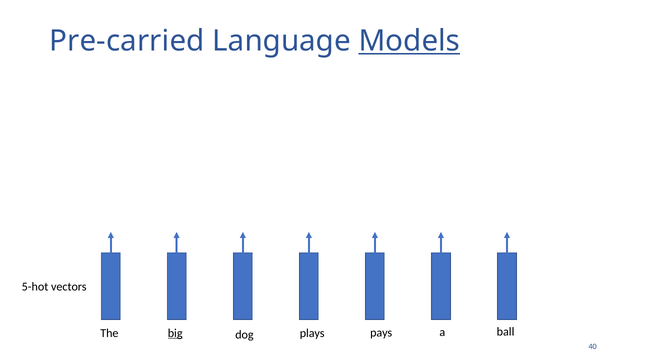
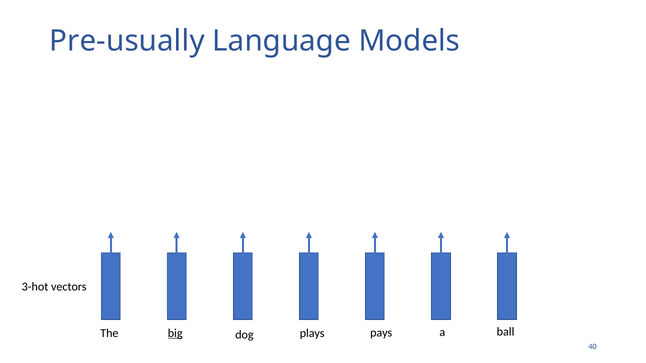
Pre-carried: Pre-carried -> Pre-usually
Models underline: present -> none
5-hot: 5-hot -> 3-hot
